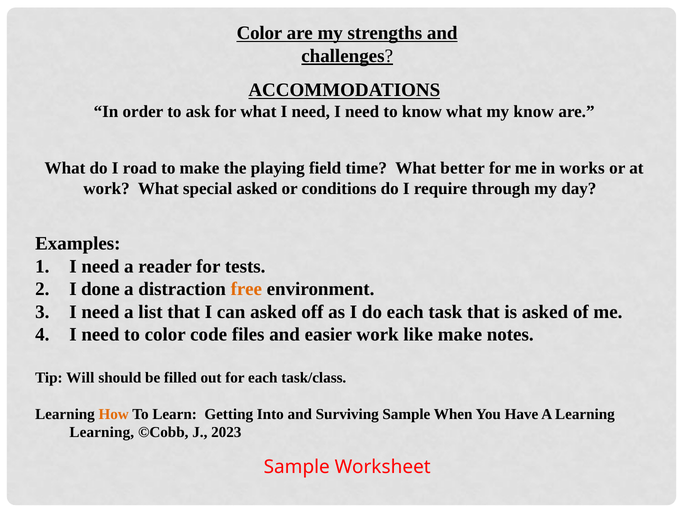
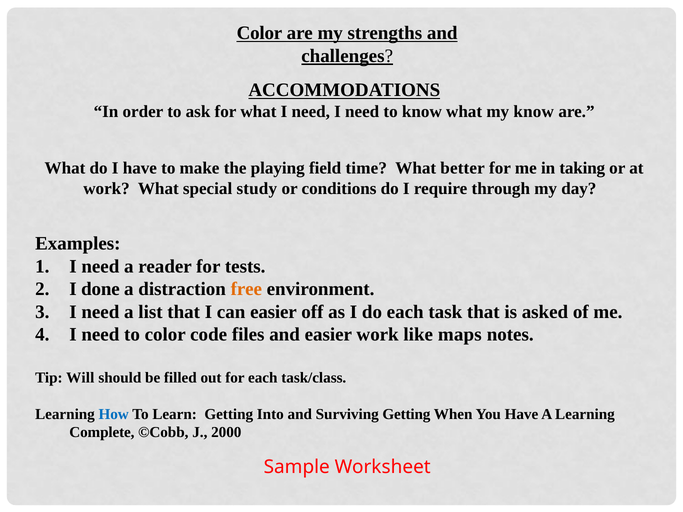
I road: road -> have
works: works -> taking
special asked: asked -> study
can asked: asked -> easier
like make: make -> maps
How colour: orange -> blue
Surviving Sample: Sample -> Getting
Learning at (102, 432): Learning -> Complete
2023: 2023 -> 2000
